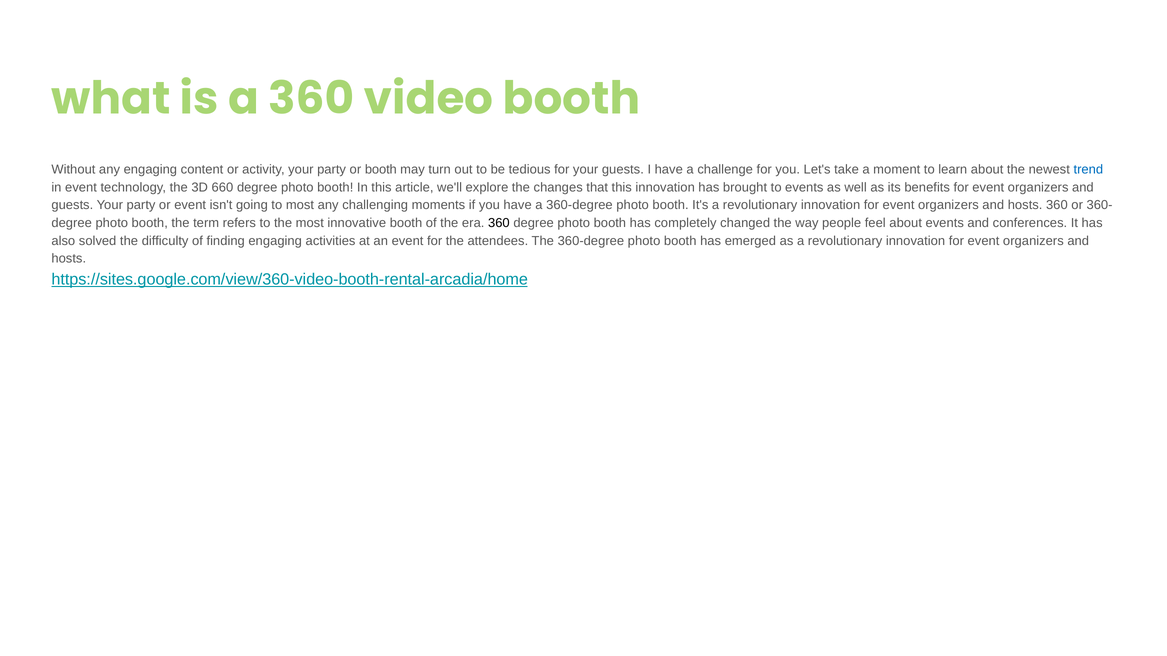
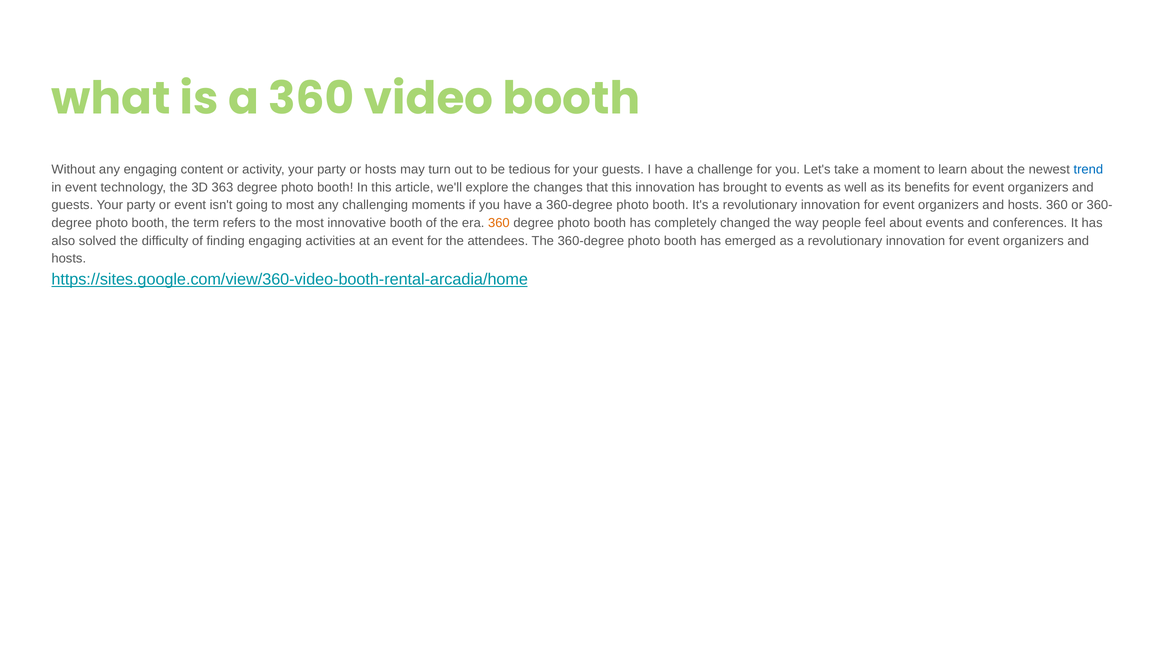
or booth: booth -> hosts
660: 660 -> 363
360 at (499, 223) colour: black -> orange
